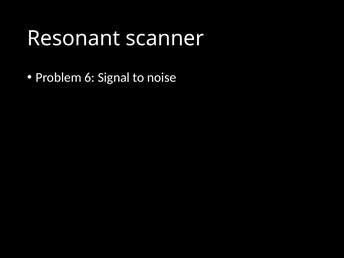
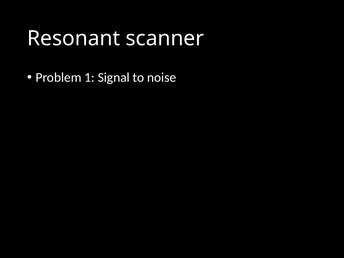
6: 6 -> 1
